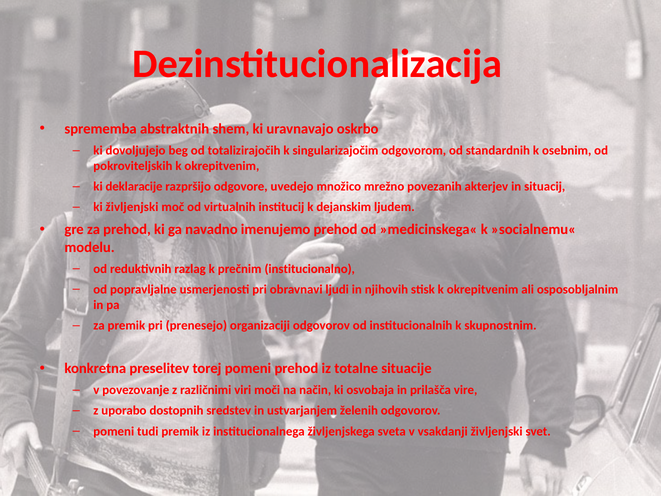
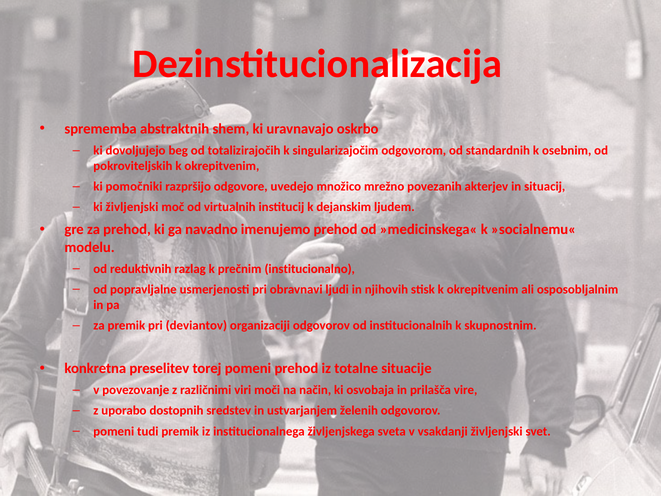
deklaracije: deklaracije -> pomočniki
prenesejo: prenesejo -> deviantov
